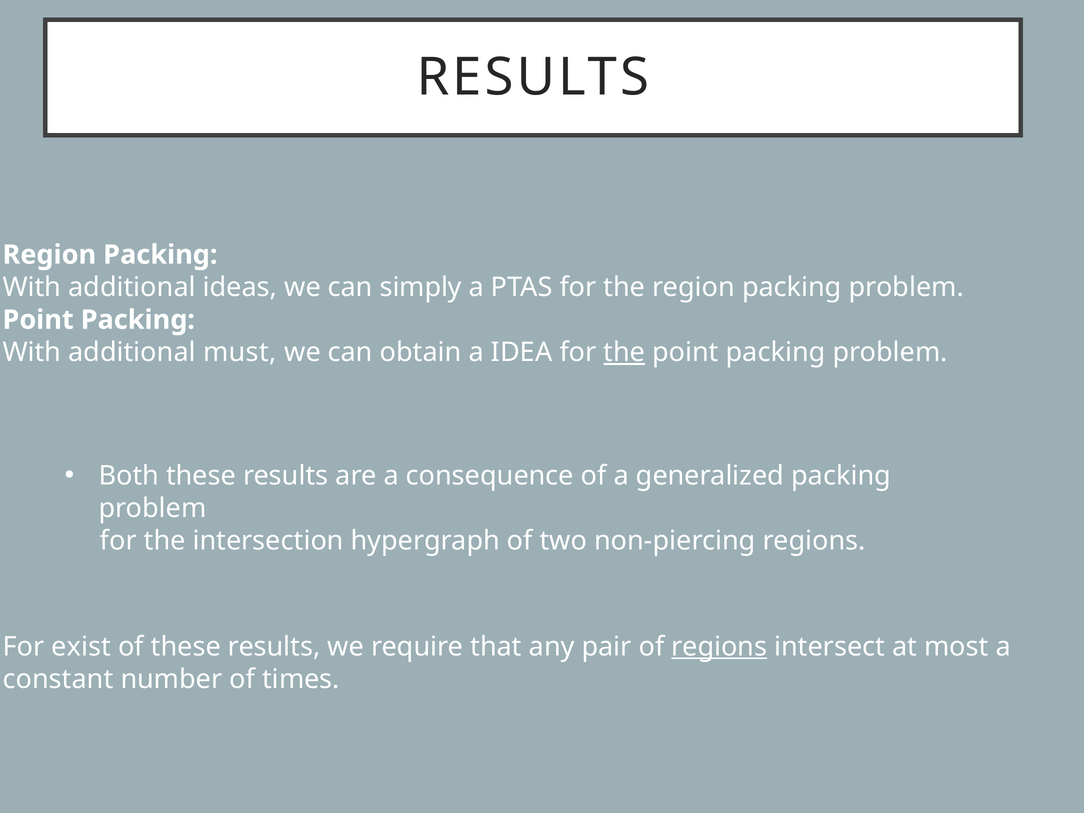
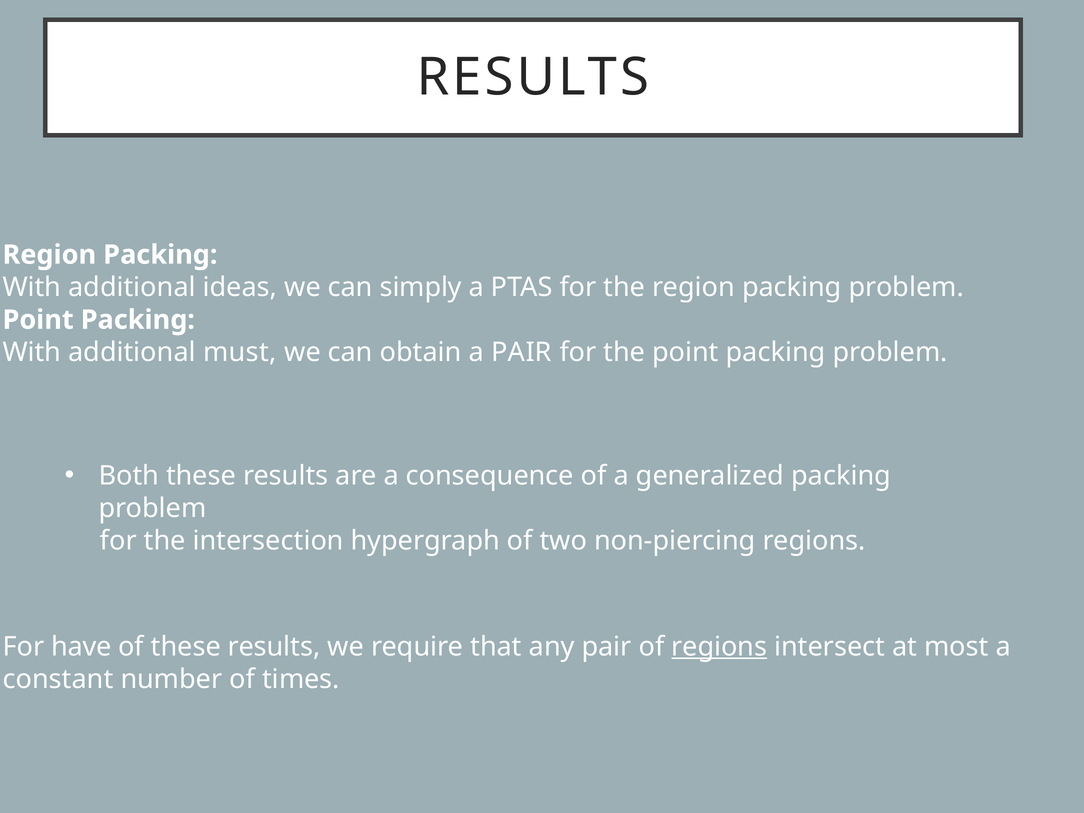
a IDEA: IDEA -> PAIR
the at (624, 352) underline: present -> none
exist: exist -> have
